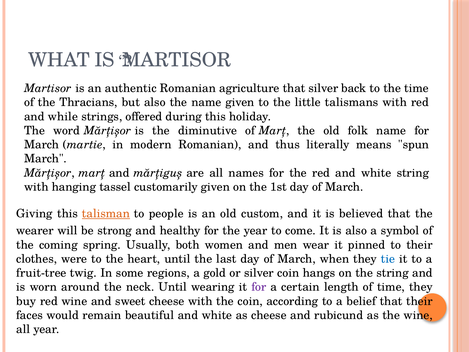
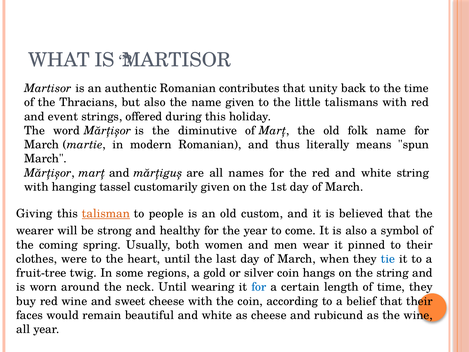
agriculture: agriculture -> contributes
that silver: silver -> unity
while: while -> event
for at (259, 287) colour: purple -> blue
